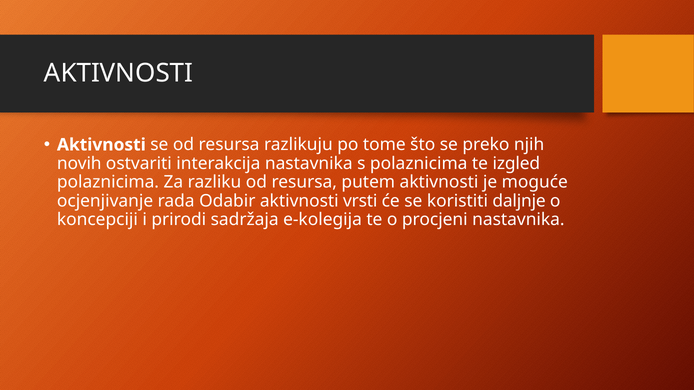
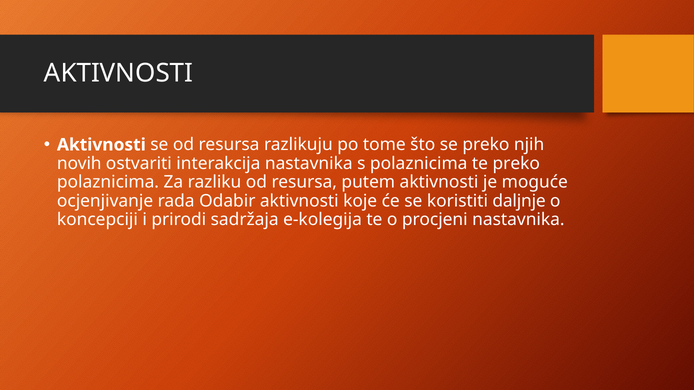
te izgled: izgled -> preko
vrsti: vrsti -> koje
